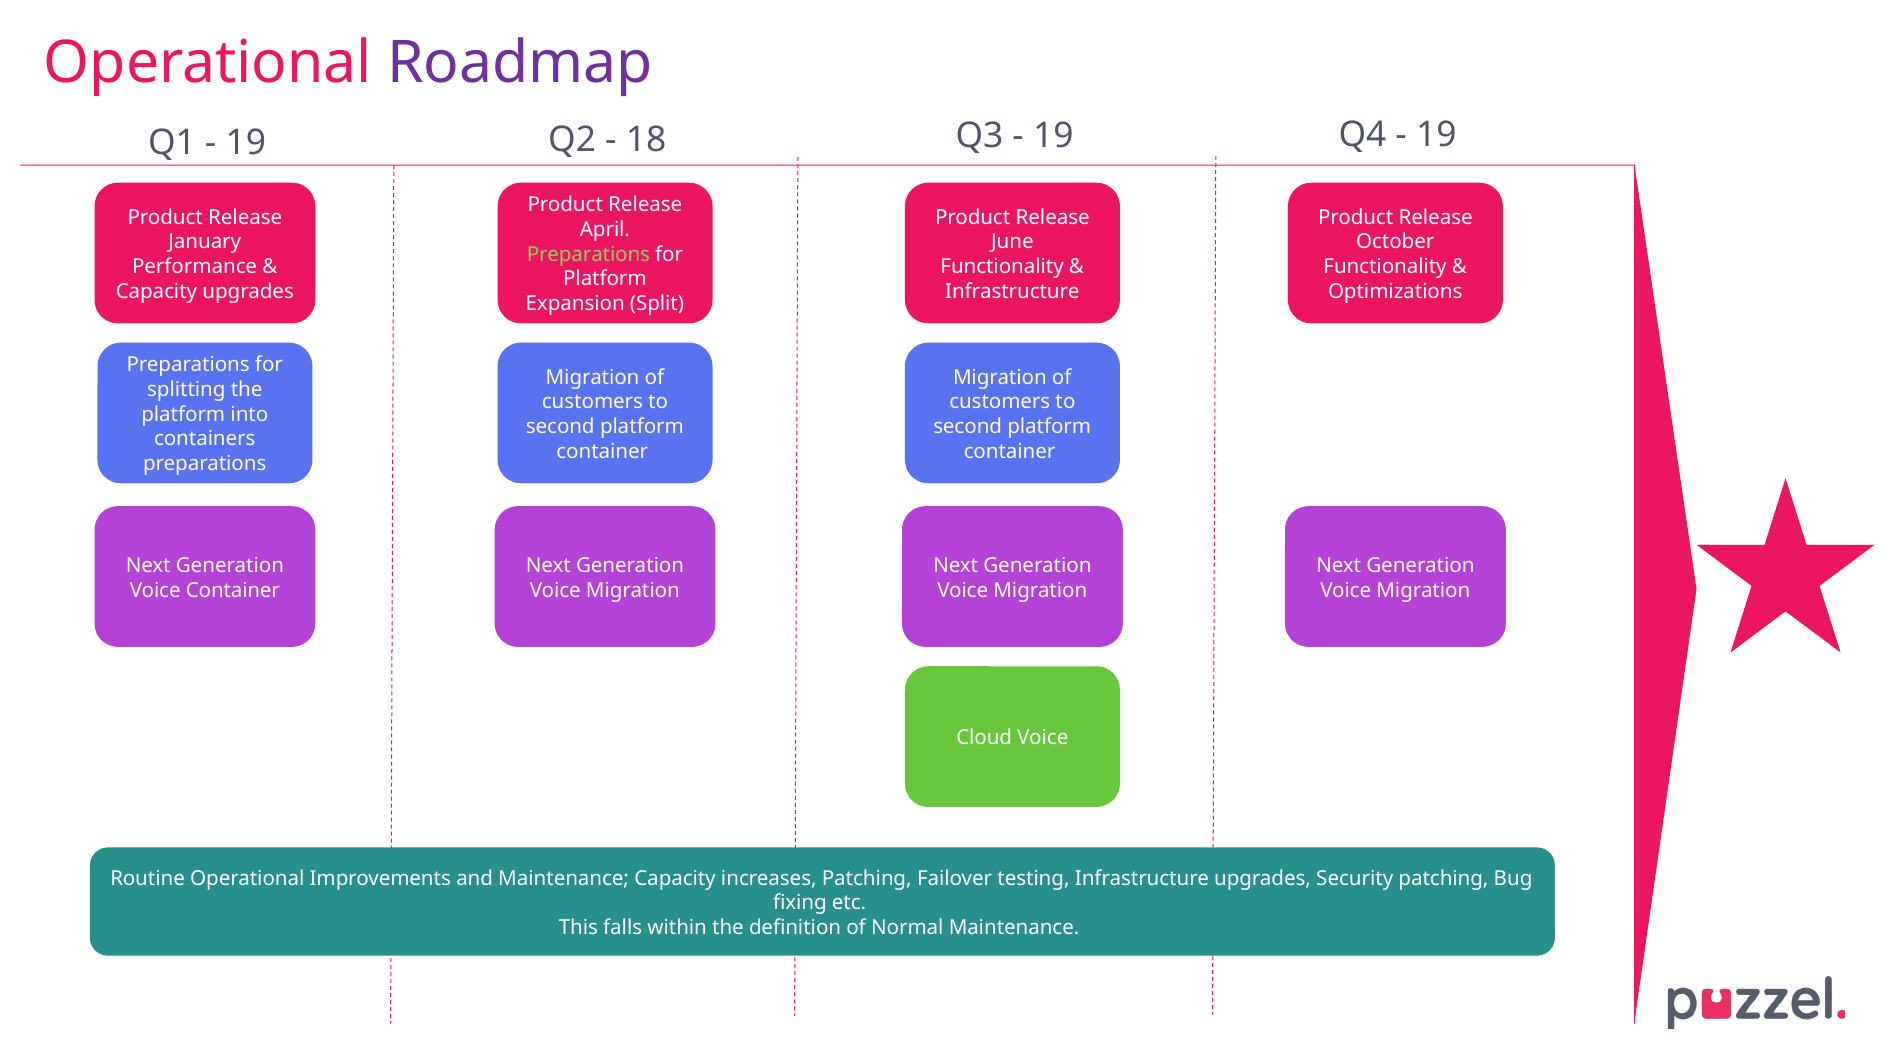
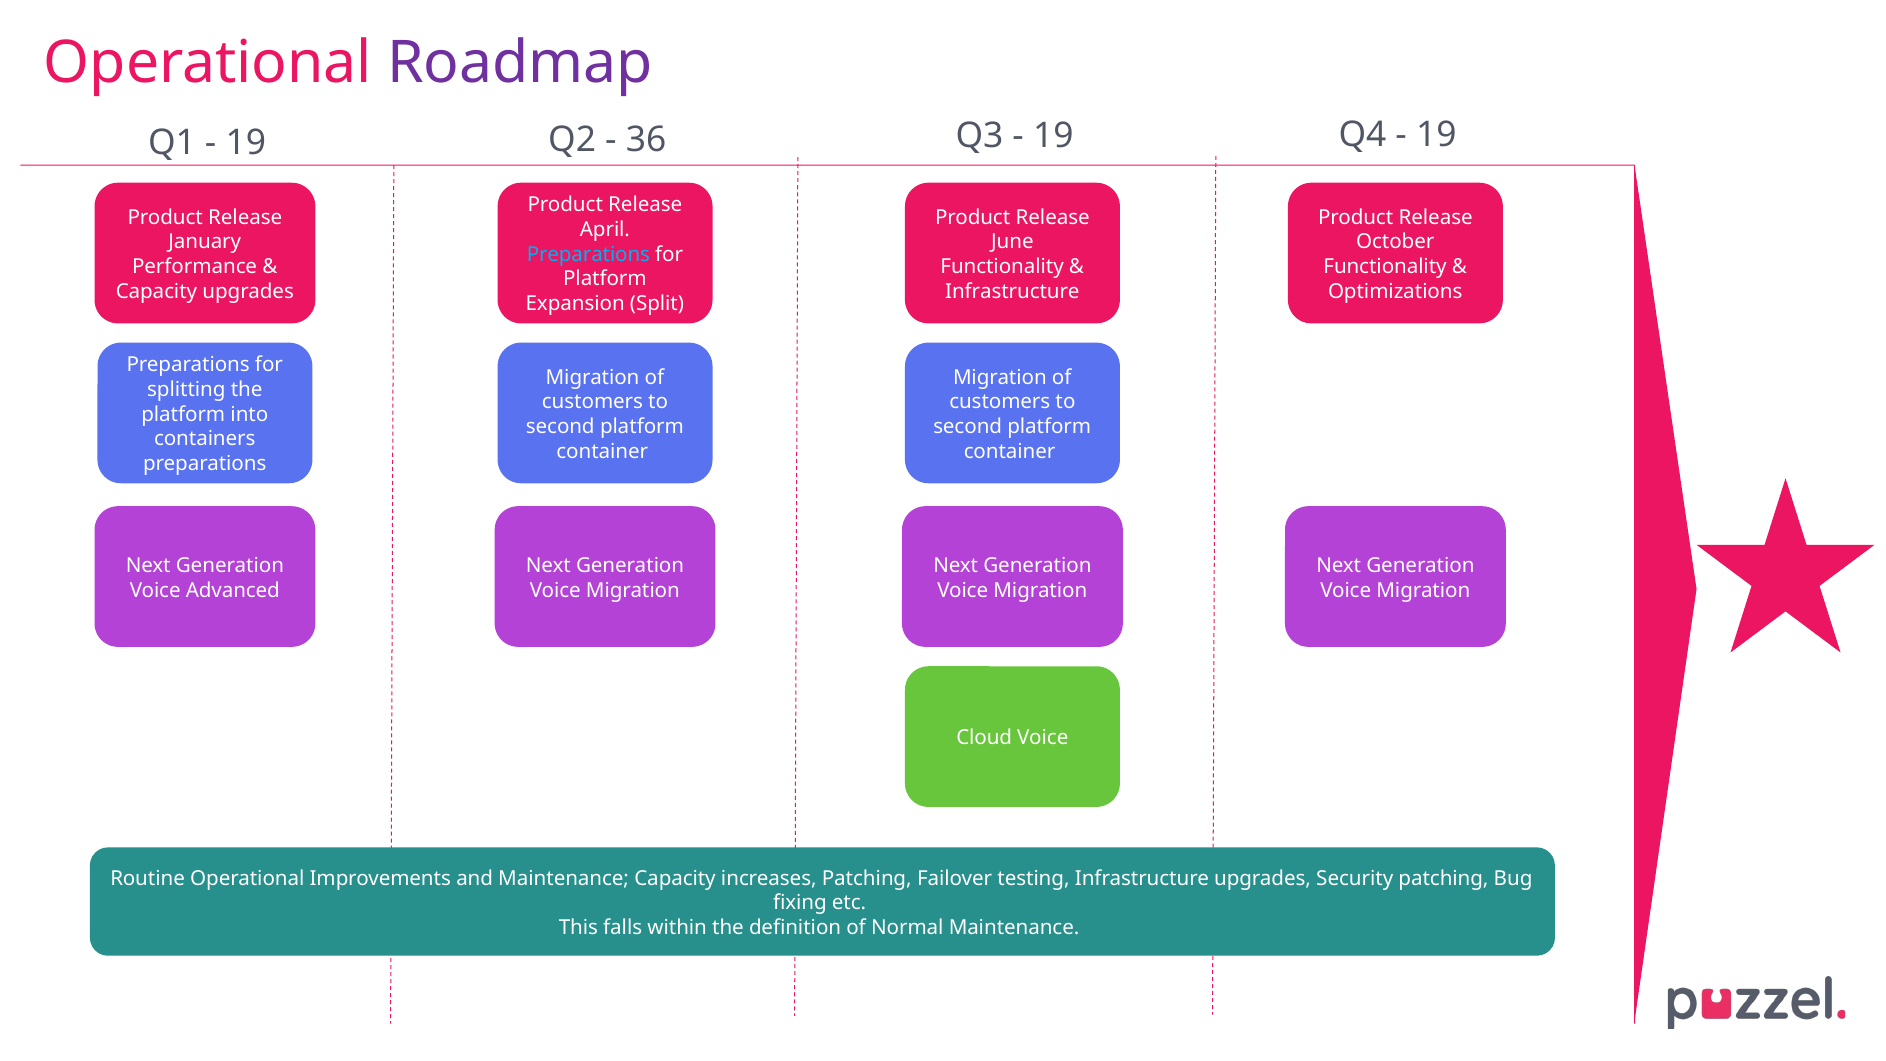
18: 18 -> 36
Preparations at (588, 254) colour: light green -> light blue
Voice Container: Container -> Advanced
